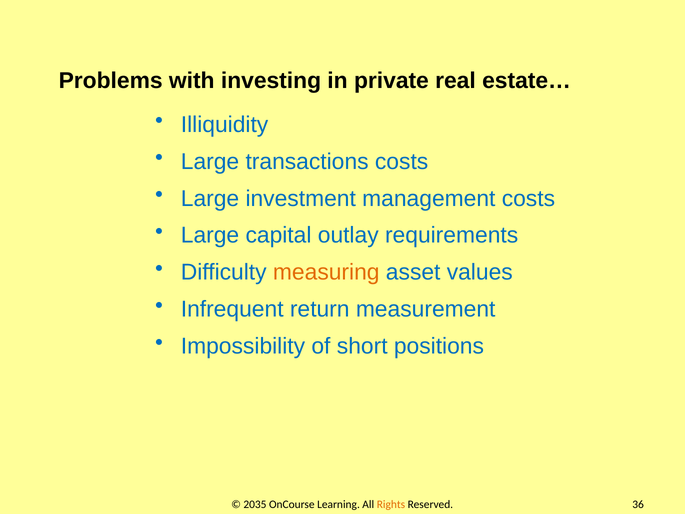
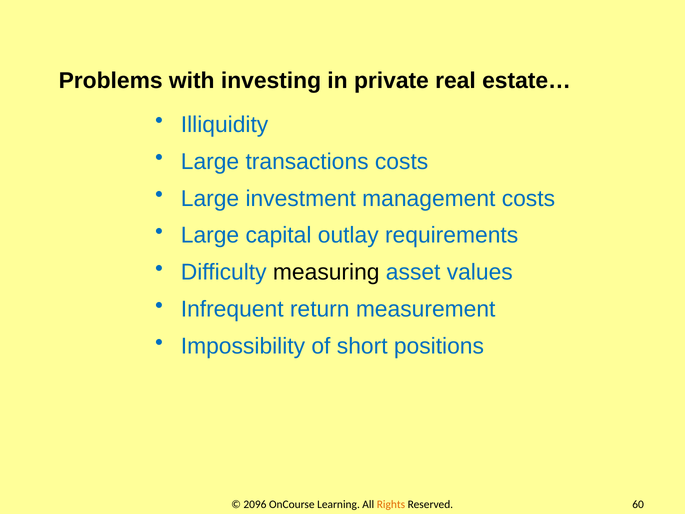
measuring colour: orange -> black
2035: 2035 -> 2096
36: 36 -> 60
